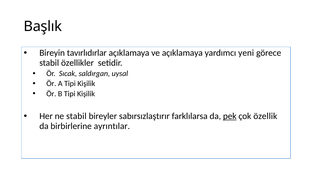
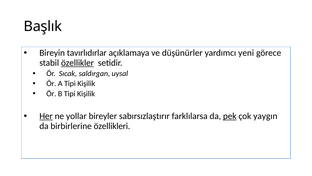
ve açıklamaya: açıklamaya -> düşünürler
özellikler underline: none -> present
Her underline: none -> present
ne stabil: stabil -> yollar
özellik: özellik -> yaygın
ayrıntılar: ayrıntılar -> özellikleri
